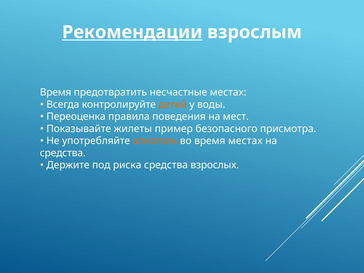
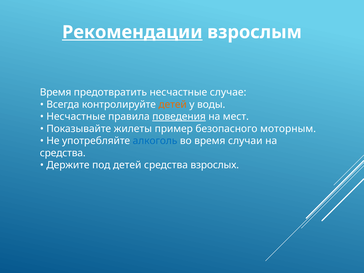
несчастные местах: местах -> случае
Переоценка at (76, 117): Переоценка -> Несчастные
поведения underline: none -> present
присмотра: присмотра -> моторным
алкоголь colour: orange -> blue
время местах: местах -> случаи
под риска: риска -> детей
